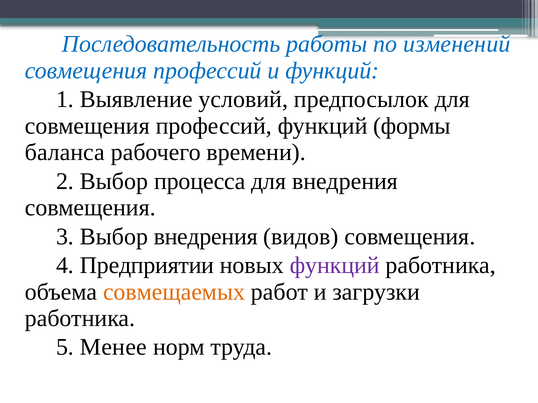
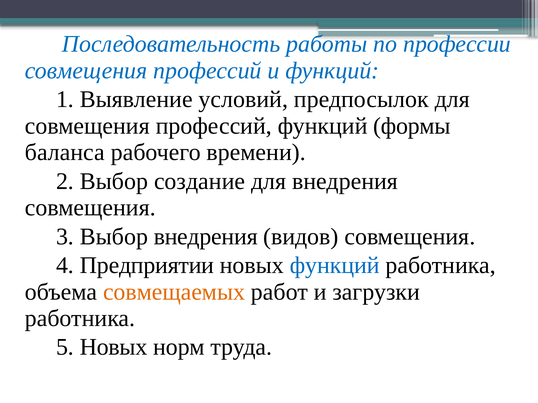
изменений: изменений -> профессии
процесса: процесса -> создание
функций at (335, 266) colour: purple -> blue
5 Менее: Менее -> Новых
